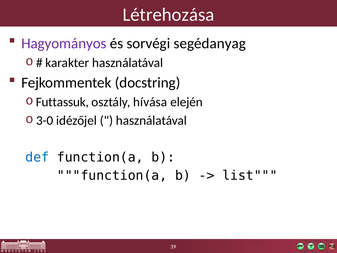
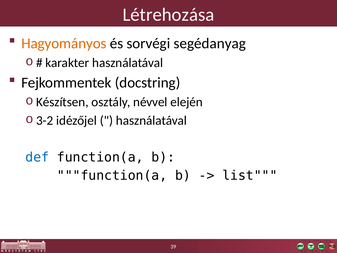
Hagyományos colour: purple -> orange
Futtassuk: Futtassuk -> Készítsen
hívása: hívása -> névvel
3-0: 3-0 -> 3-2
